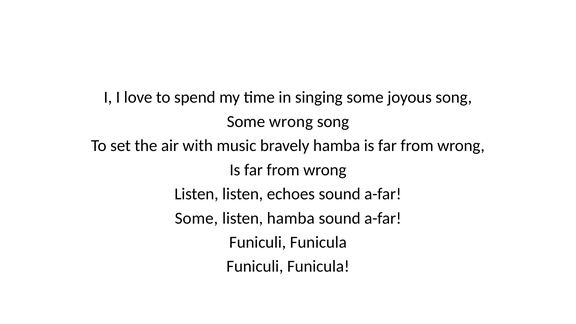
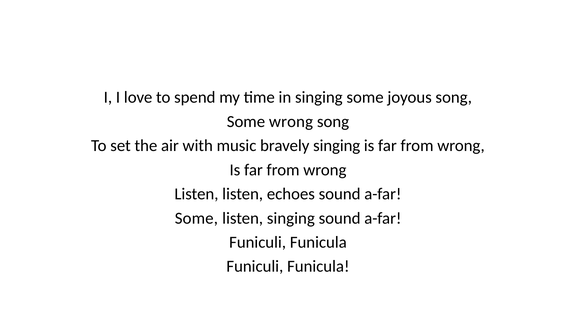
bravely hamba: hamba -> singing
listen hamba: hamba -> singing
